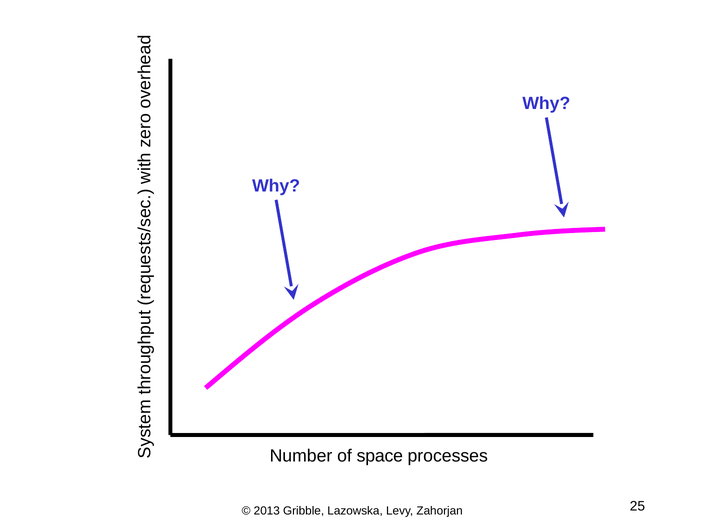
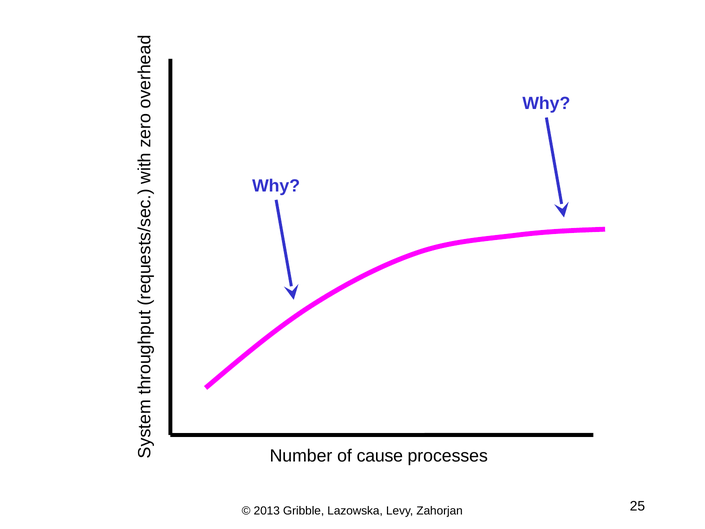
space: space -> cause
